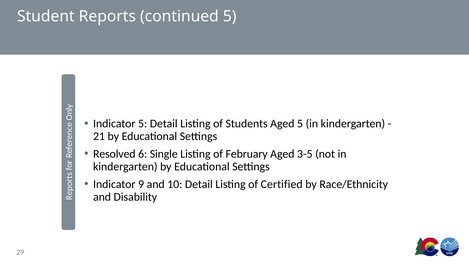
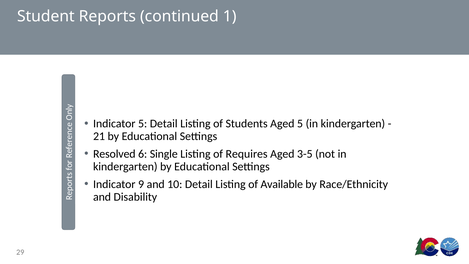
continued 5: 5 -> 1
February: February -> Requires
Certified: Certified -> Available
